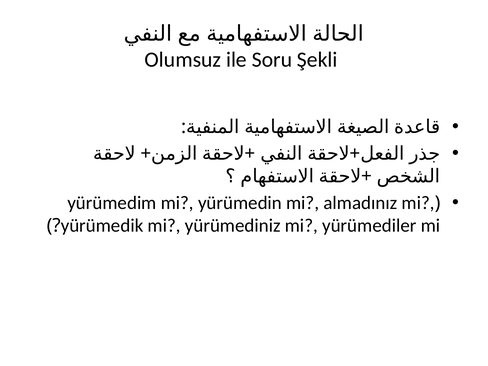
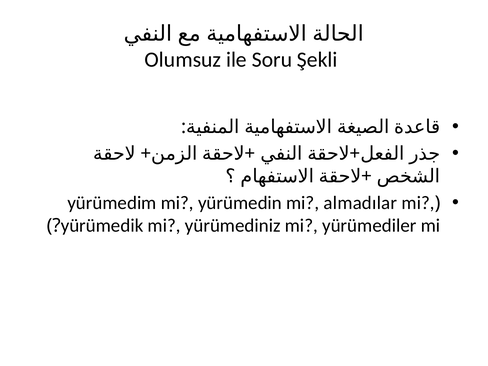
almadınız: almadınız -> almadılar
